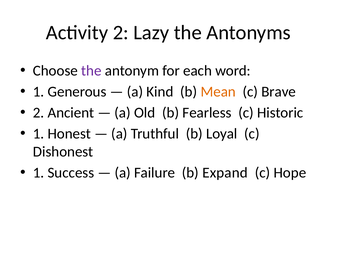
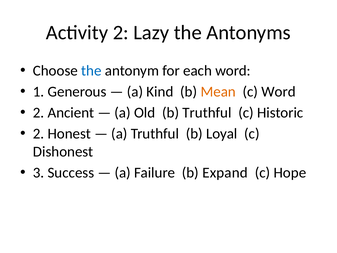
the at (91, 71) colour: purple -> blue
c Brave: Brave -> Word
b Fearless: Fearless -> Truthful
1 at (39, 134): 1 -> 2
1 at (39, 173): 1 -> 3
